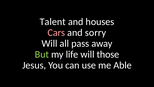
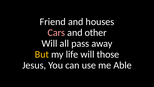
Talent: Talent -> Friend
sorry: sorry -> other
But colour: light green -> yellow
